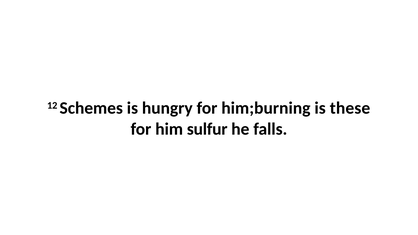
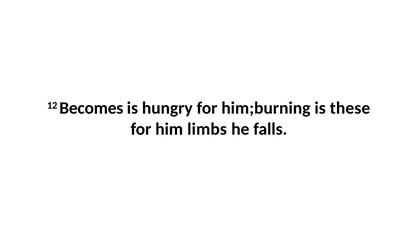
Schemes: Schemes -> Becomes
sulfur: sulfur -> limbs
